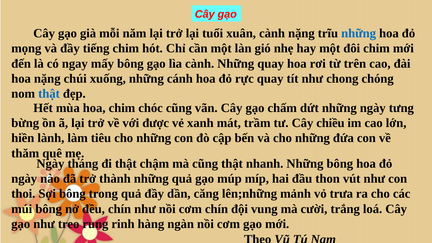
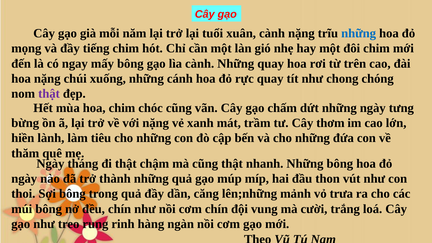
thật at (49, 94) colour: blue -> purple
với được: được -> nặng
chiều: chiều -> thơm
